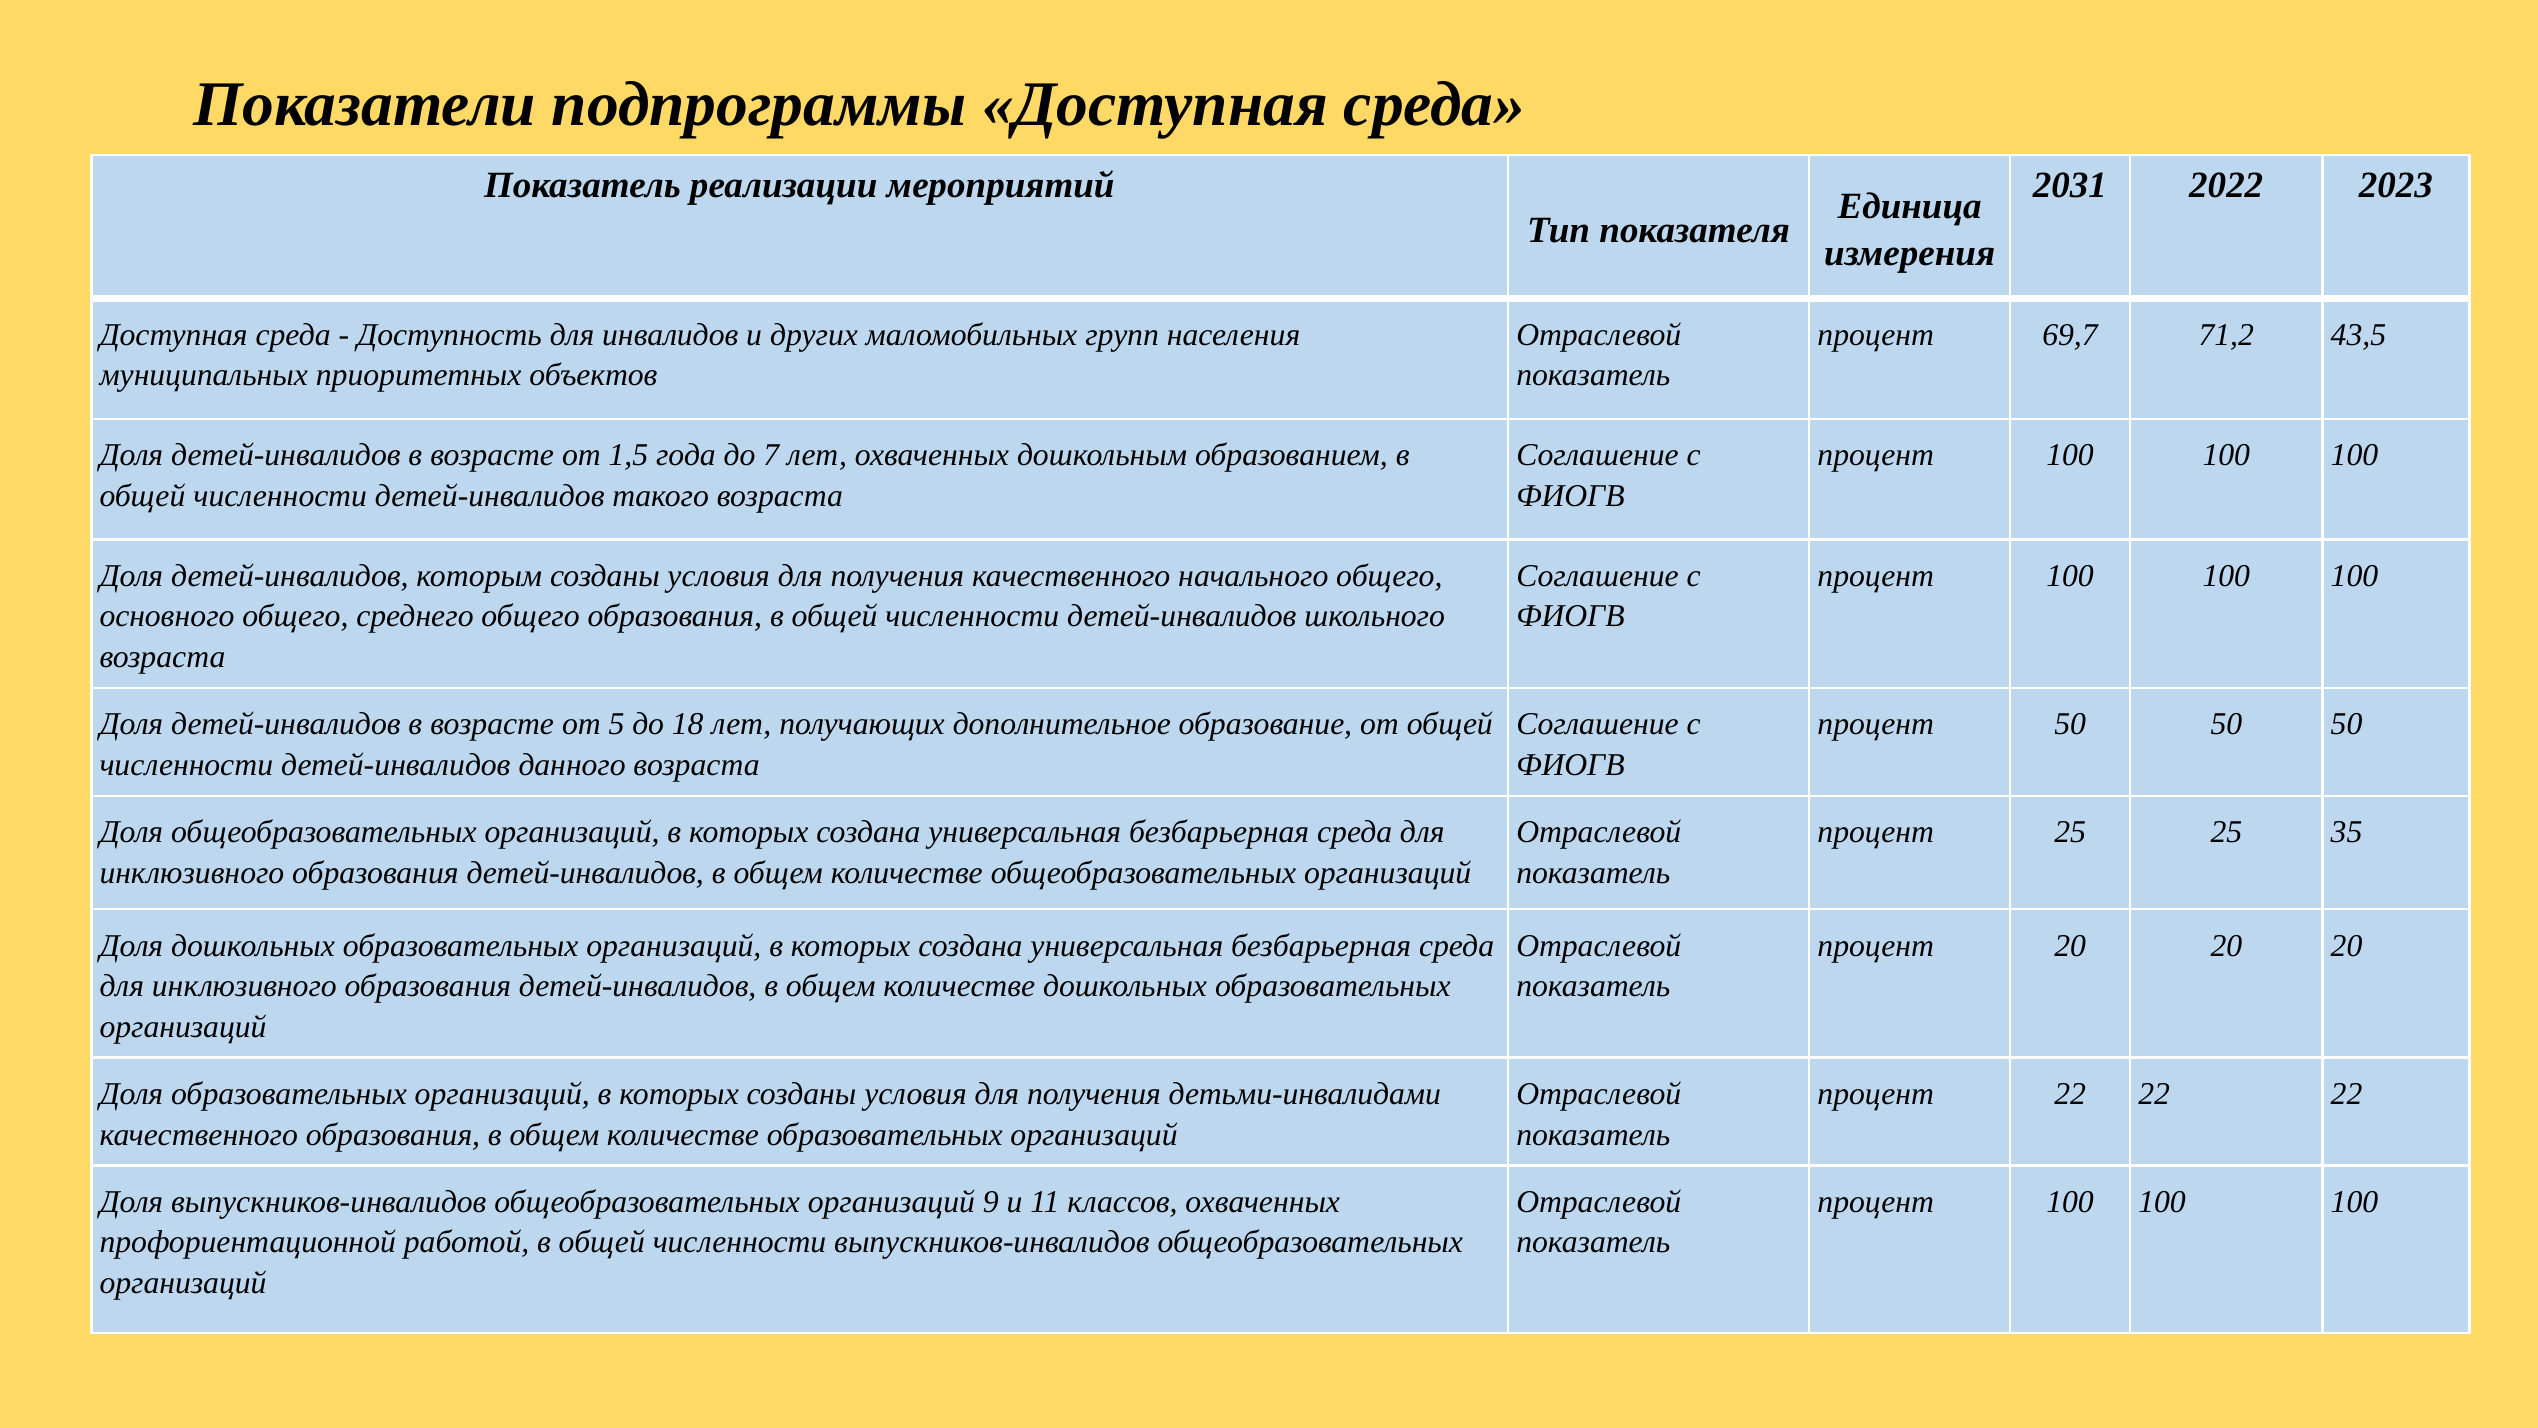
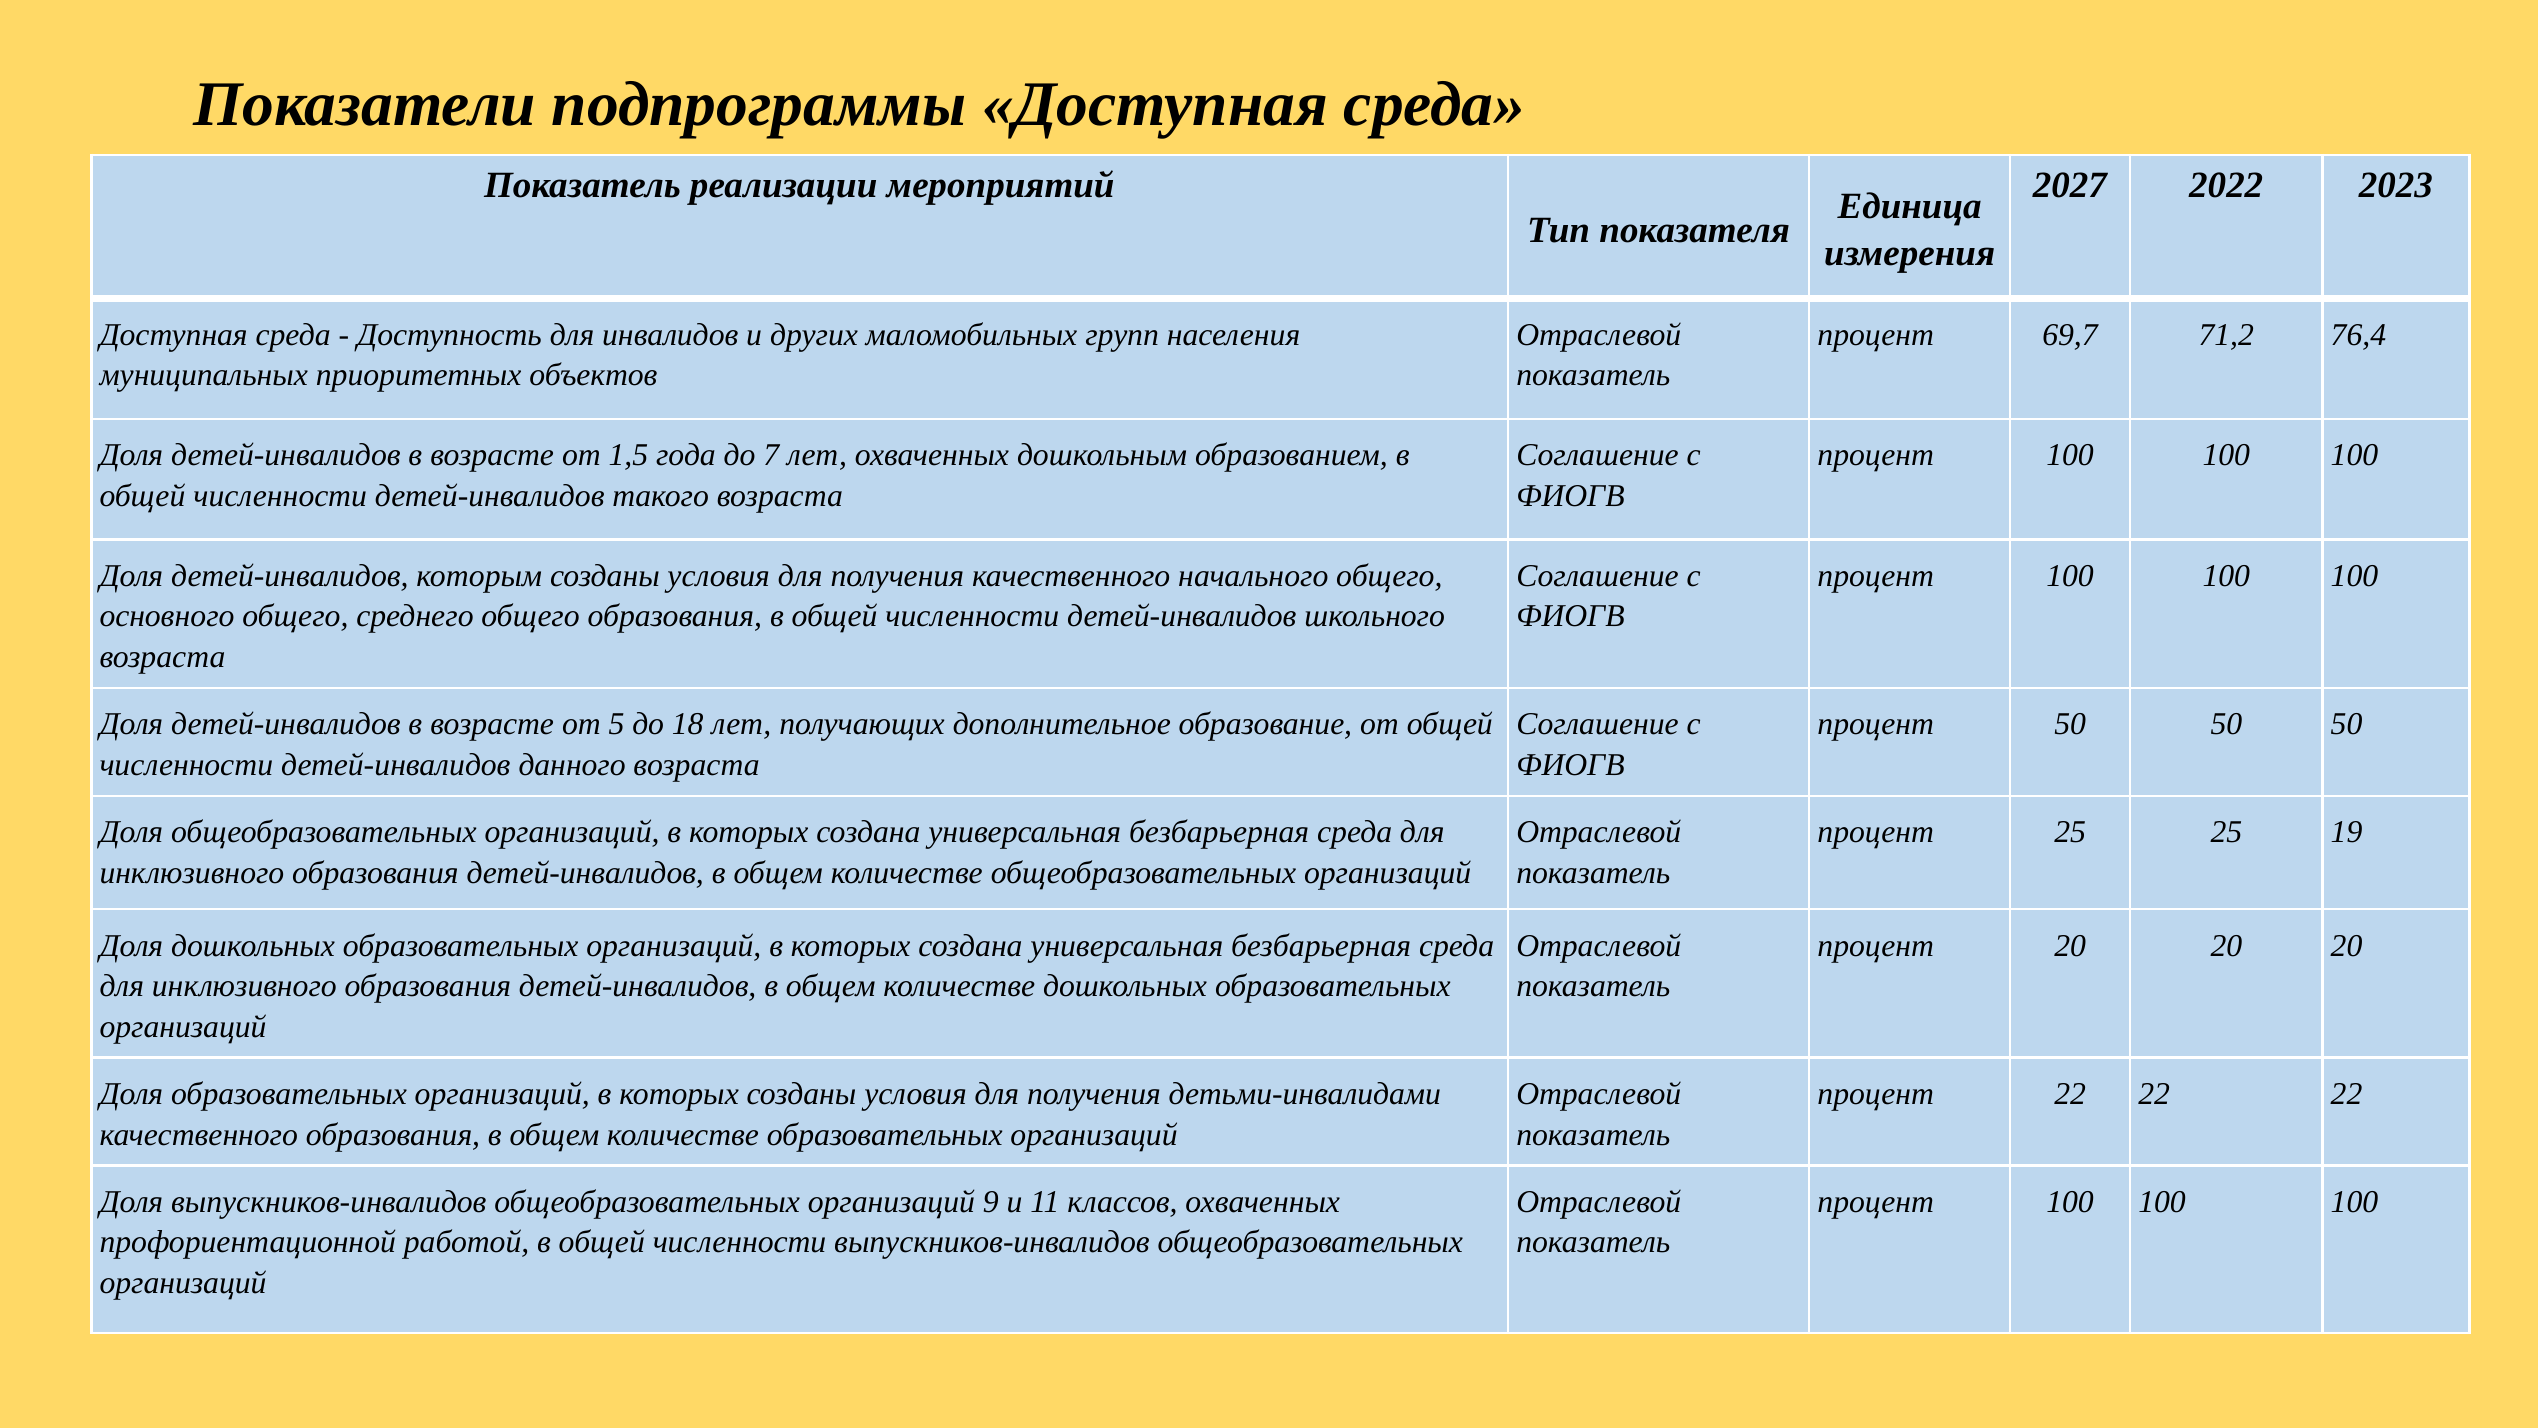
2031: 2031 -> 2027
43,5: 43,5 -> 76,4
35: 35 -> 19
